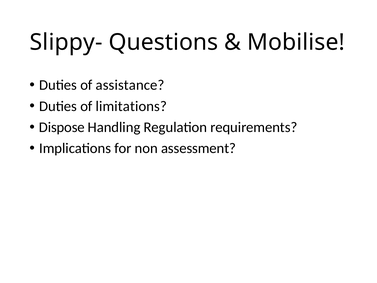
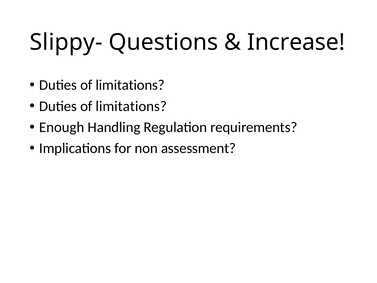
Mobilise: Mobilise -> Increase
assistance at (130, 85): assistance -> limitations
Dispose: Dispose -> Enough
